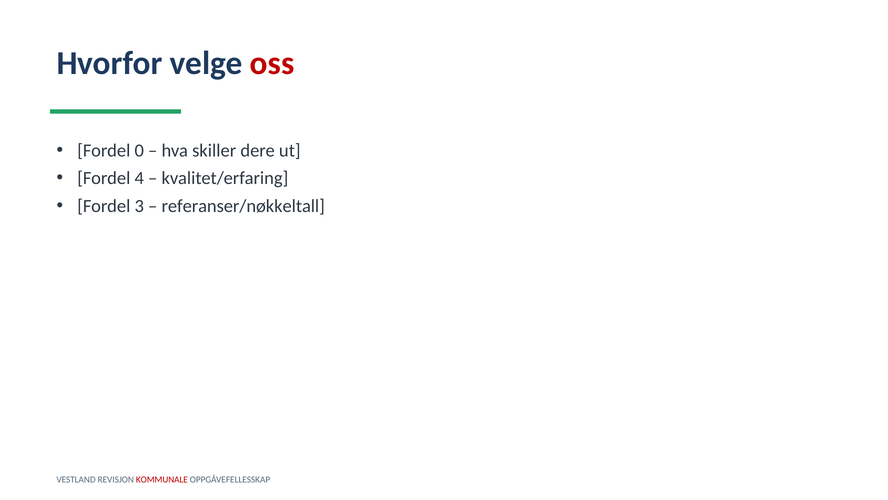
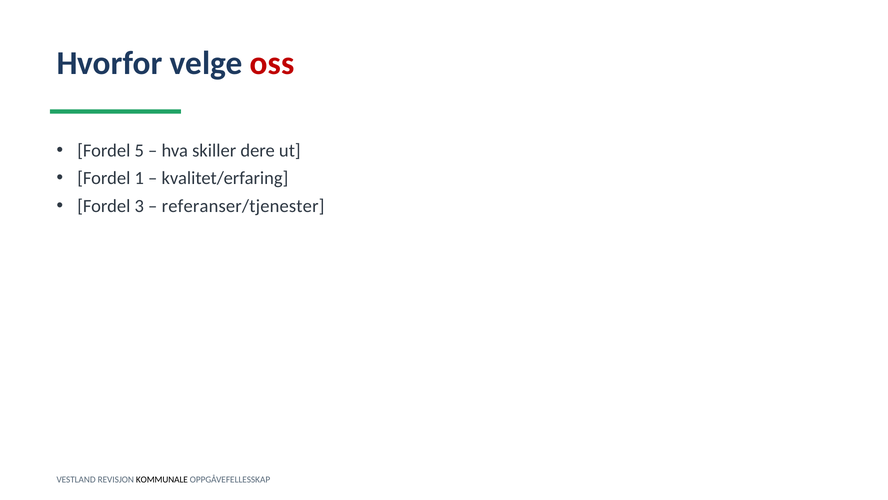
0: 0 -> 5
4: 4 -> 1
referanser/nøkkeltall: referanser/nøkkeltall -> referanser/tjenester
KOMMUNALE colour: red -> black
